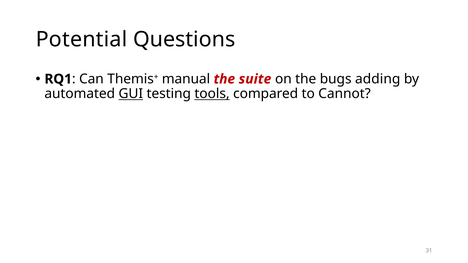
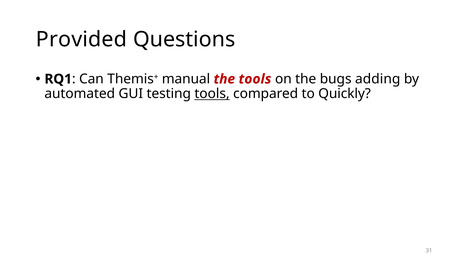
Potential: Potential -> Provided
the suite: suite -> tools
GUI underline: present -> none
Cannot: Cannot -> Quickly
